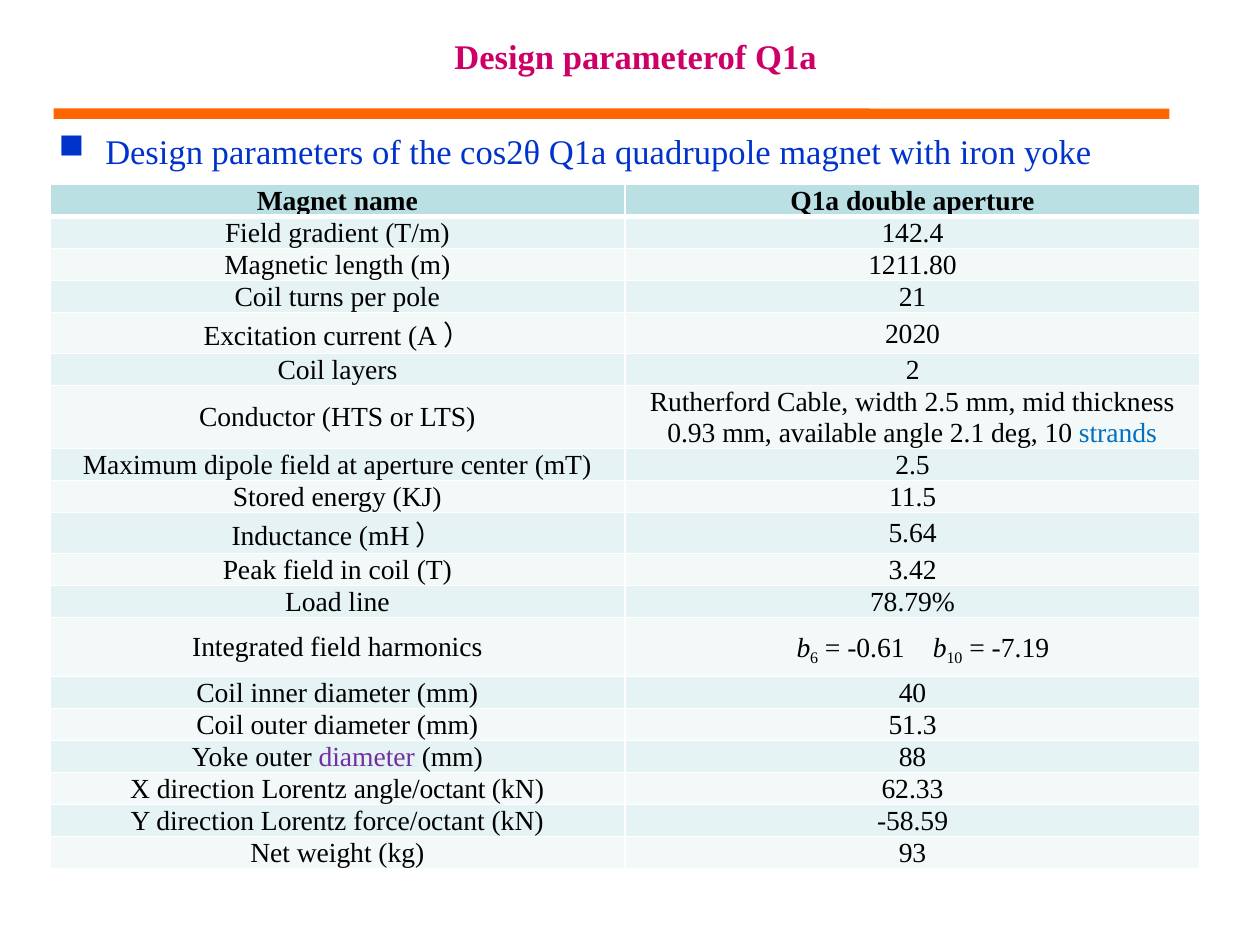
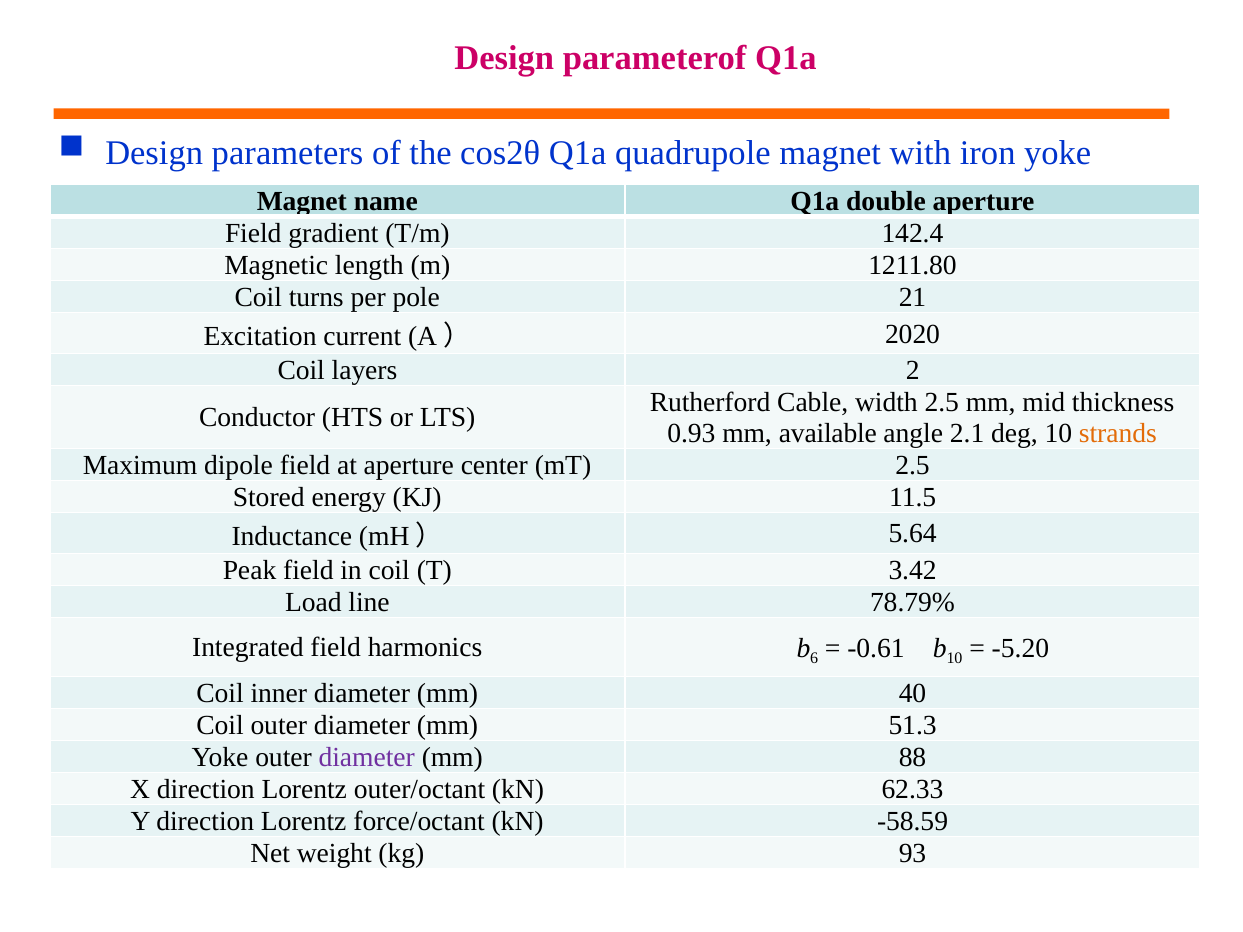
strands colour: blue -> orange
-7.19: -7.19 -> -5.20
angle/octant: angle/octant -> outer/octant
